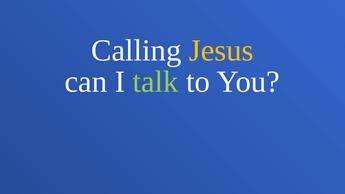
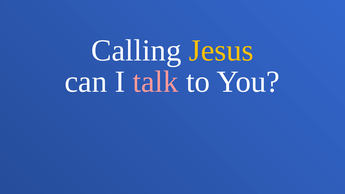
talk colour: light green -> pink
